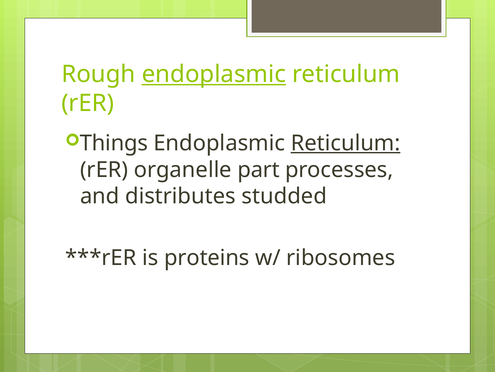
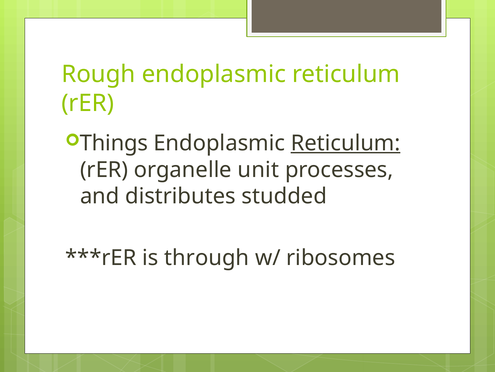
endoplasmic at (214, 74) underline: present -> none
part: part -> unit
proteins: proteins -> through
